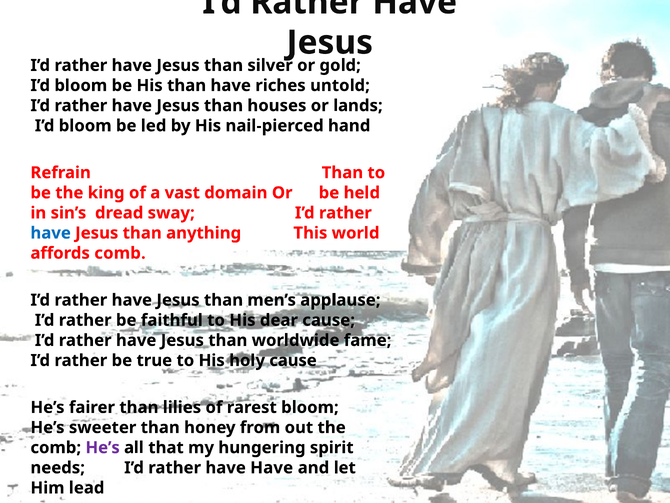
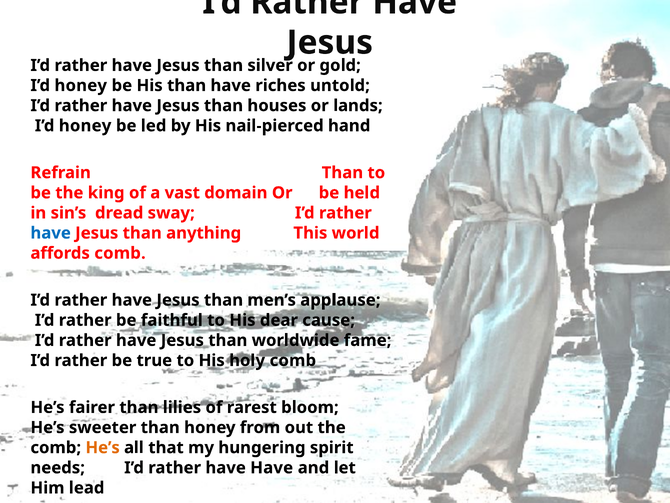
bloom at (81, 85): bloom -> honey
bloom at (85, 126): bloom -> honey
holy cause: cause -> comb
He’s at (103, 447) colour: purple -> orange
